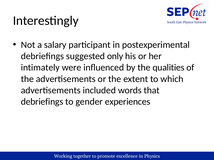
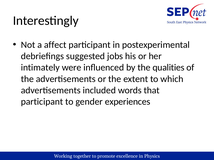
salary: salary -> affect
only: only -> jobs
debriefings at (42, 102): debriefings -> participant
